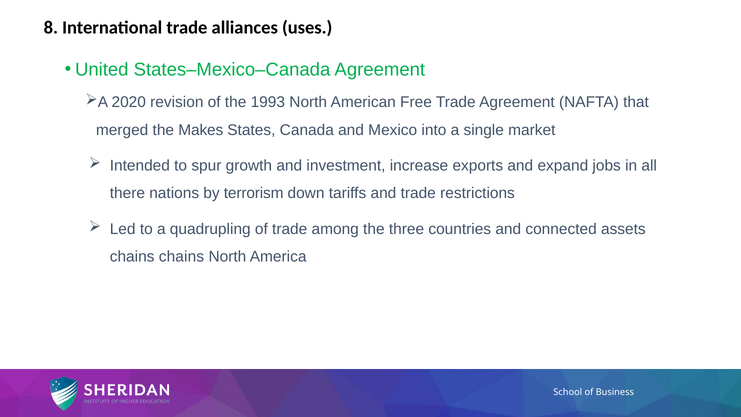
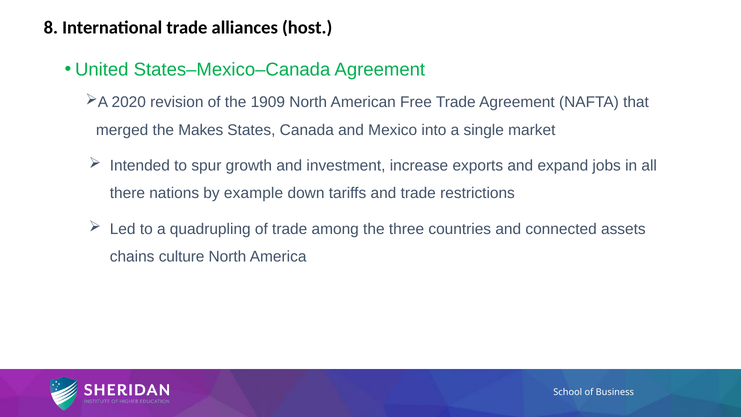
uses: uses -> host
1993: 1993 -> 1909
terrorism: terrorism -> example
chains chains: chains -> culture
